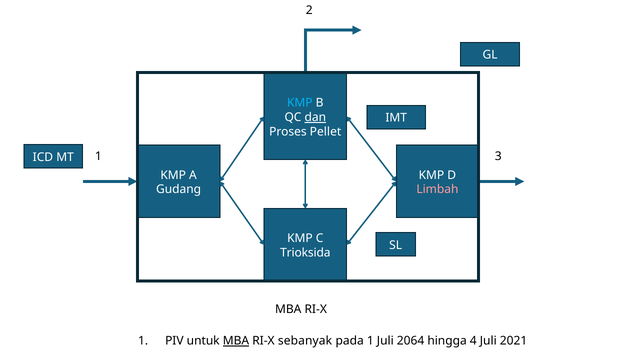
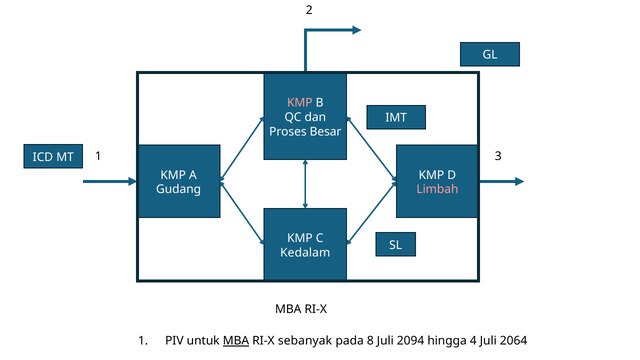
KMP at (300, 103) colour: light blue -> pink
dan underline: present -> none
Pellet: Pellet -> Besar
Trioksida: Trioksida -> Kedalam
pada 1: 1 -> 8
2064: 2064 -> 2094
2021: 2021 -> 2064
